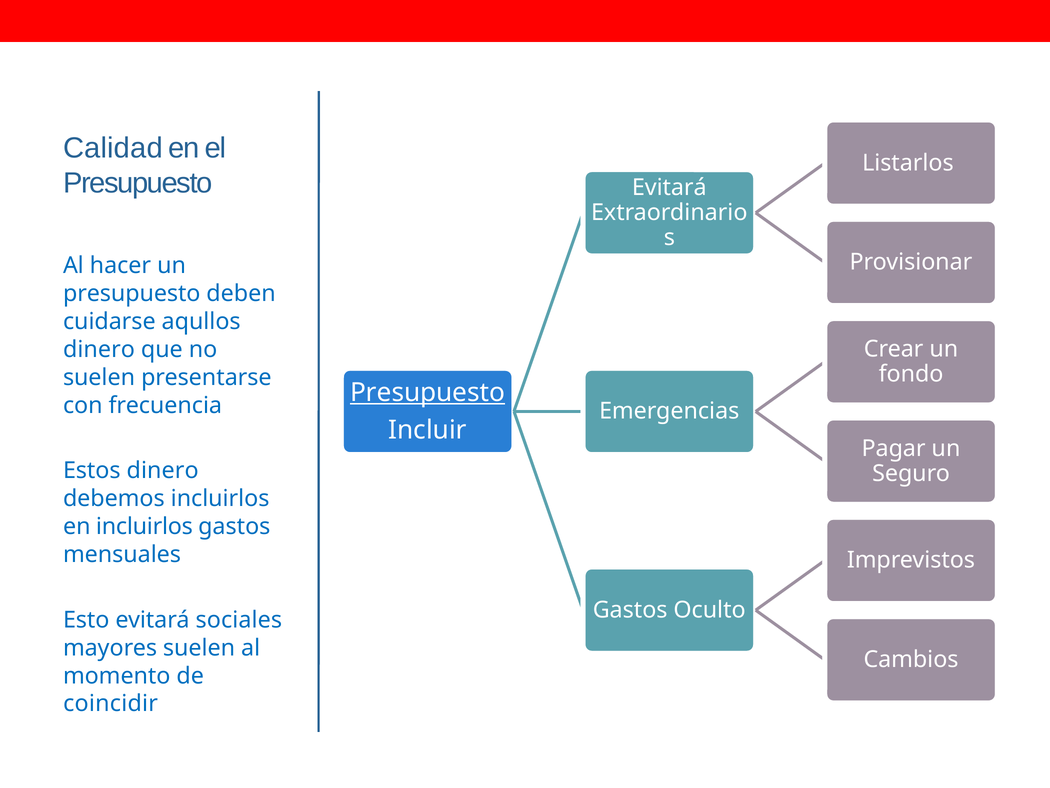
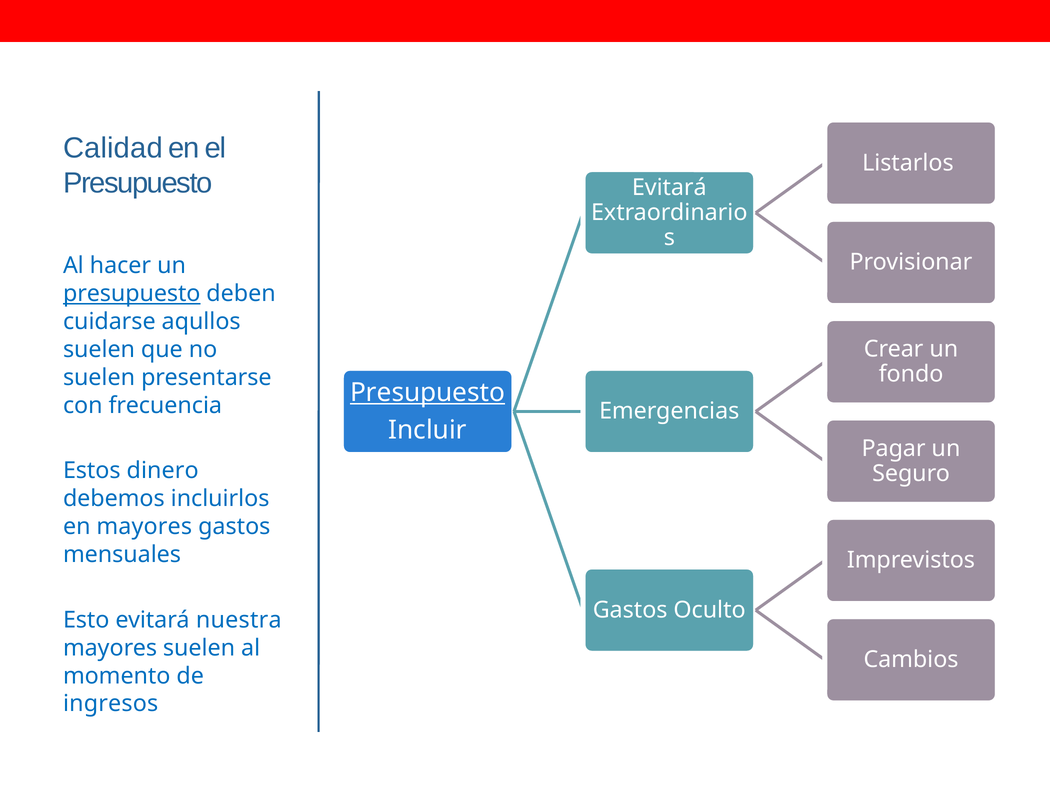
presupuesto at (132, 293) underline: none -> present
dinero at (99, 349): dinero -> suelen
en incluirlos: incluirlos -> mayores
sociales: sociales -> nuestra
coincidir: coincidir -> ingresos
